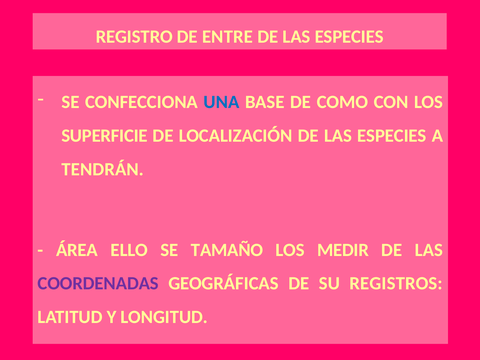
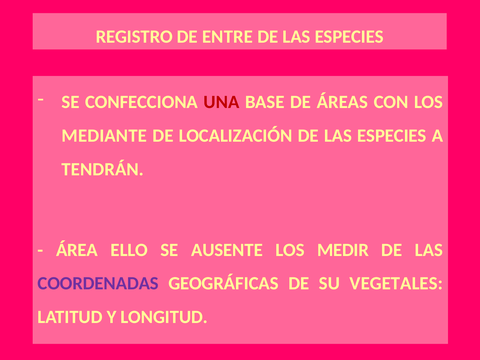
UNA colour: blue -> red
COMO: COMO -> ÁREAS
SUPERFICIE: SUPERFICIE -> MEDIANTE
TAMAÑO: TAMAÑO -> AUSENTE
REGISTROS: REGISTROS -> VEGETALES
